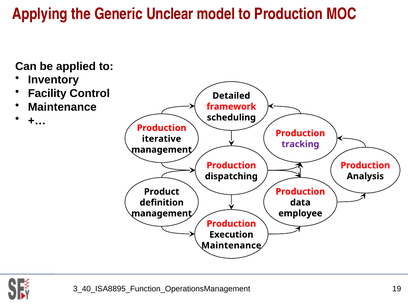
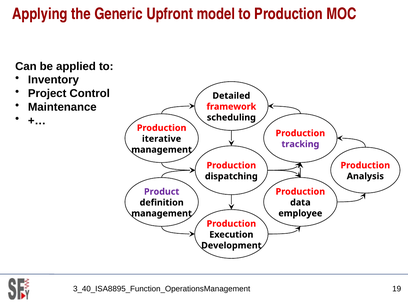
Unclear: Unclear -> Upfront
Facility: Facility -> Project
Product colour: black -> purple
Maintenance at (231, 245): Maintenance -> Development
